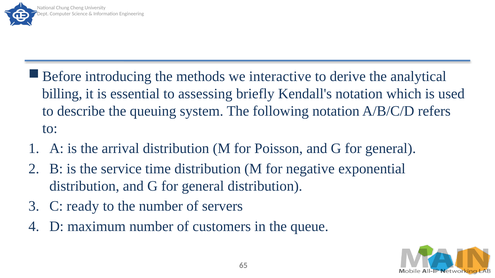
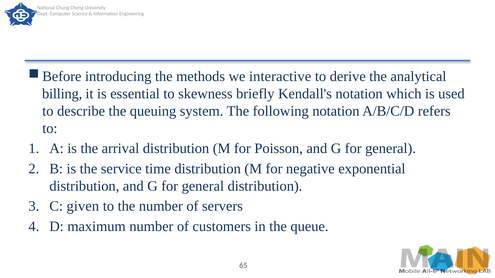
assessing: assessing -> skewness
ready: ready -> given
